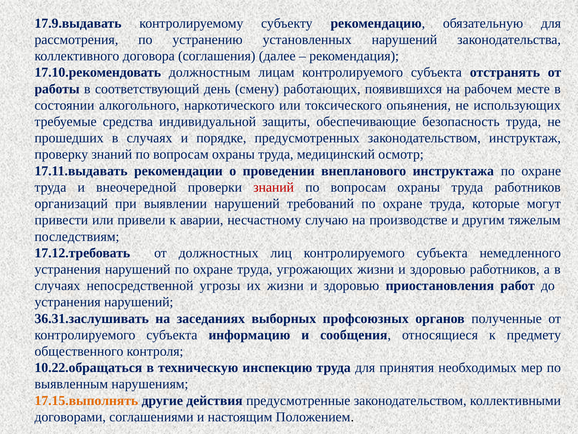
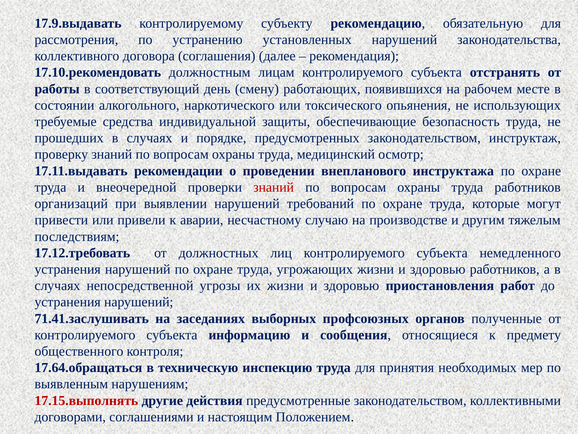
36.31.заслушивать: 36.31.заслушивать -> 71.41.заслушивать
10.22.обращаться: 10.22.обращаться -> 17.64.обращаться
17.15.выполнять colour: orange -> red
